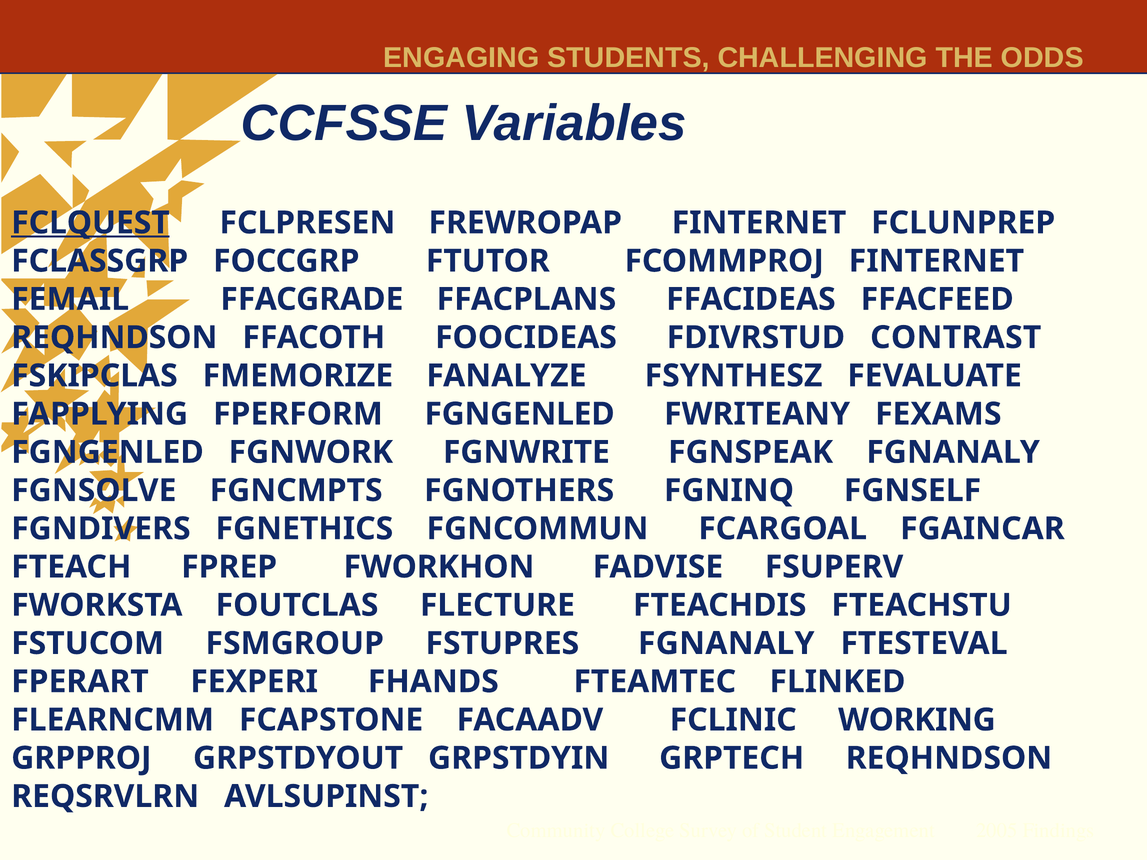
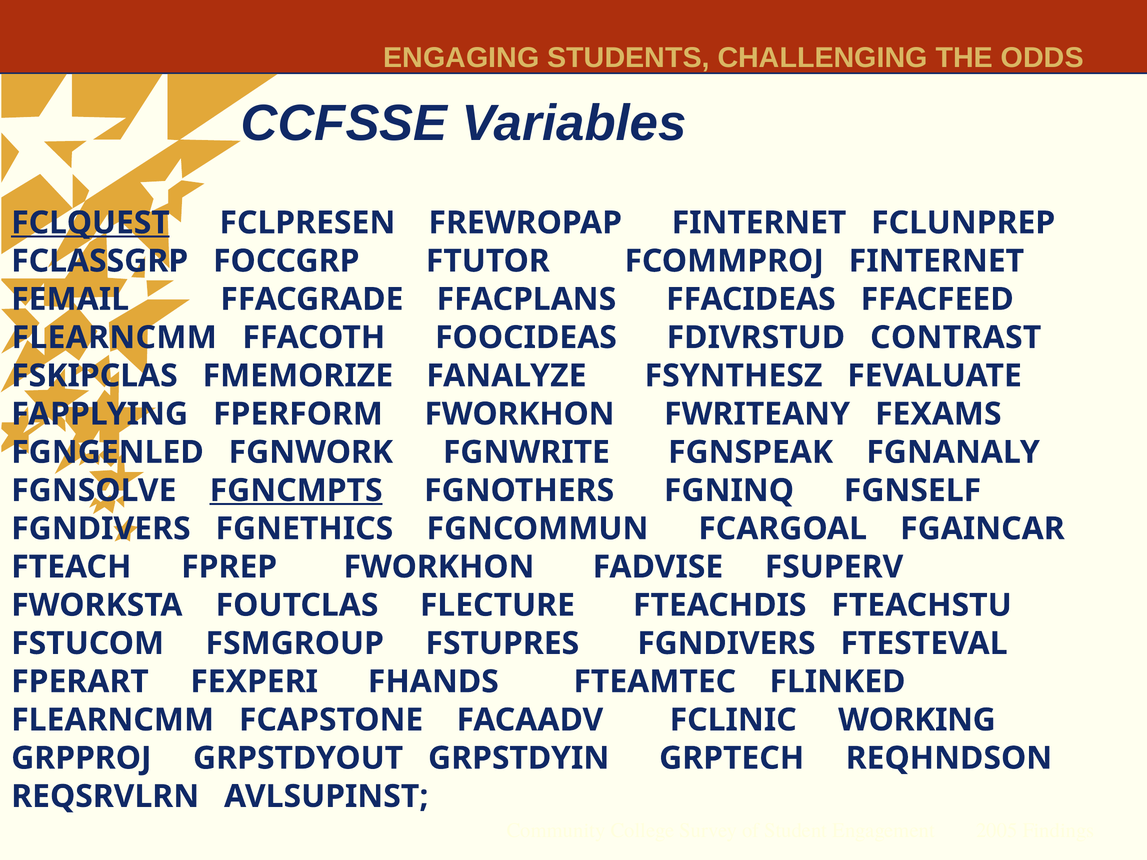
REQHNDSON at (114, 338): REQHNDSON -> FLEARNCMM
FPERFORM FGNGENLED: FGNGENLED -> FWORKHON
FGNCMPTS underline: none -> present
FSTUPRES FGNANALY: FGNANALY -> FGNDIVERS
